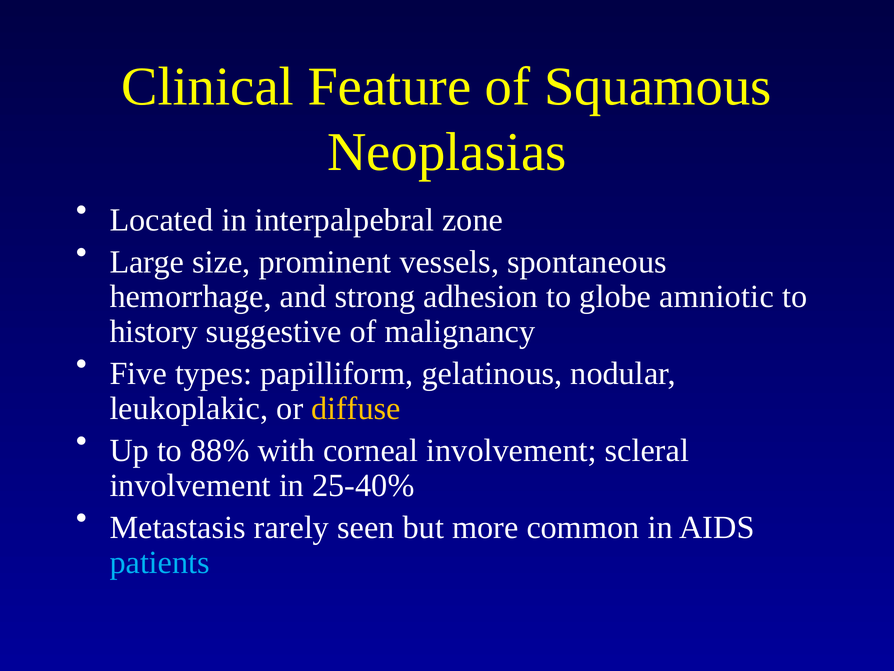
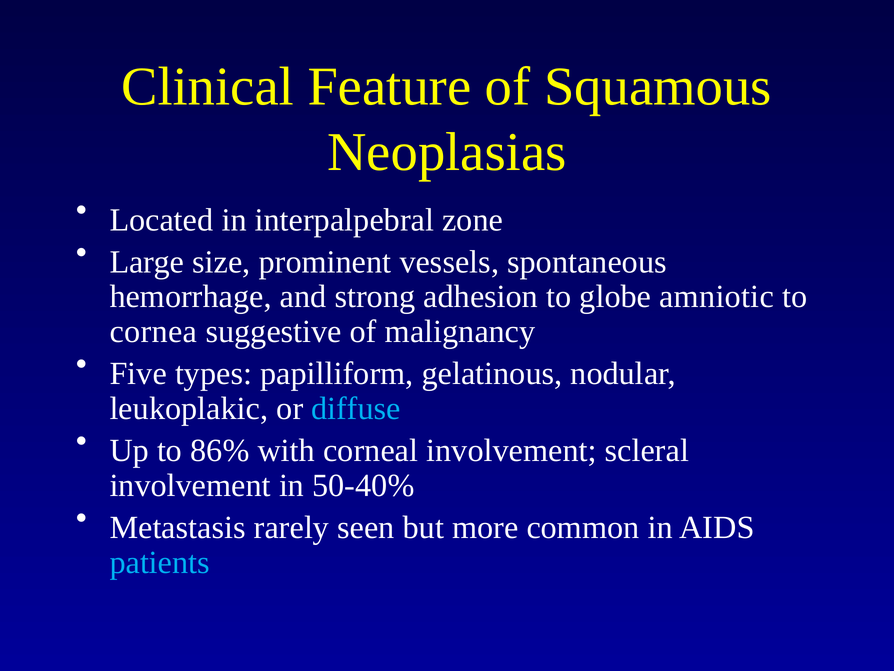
history: history -> cornea
diffuse colour: yellow -> light blue
88%: 88% -> 86%
25-40%: 25-40% -> 50-40%
